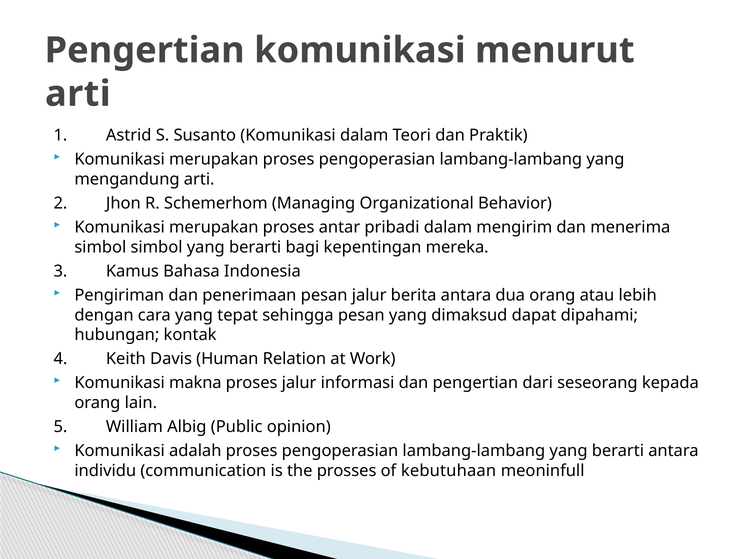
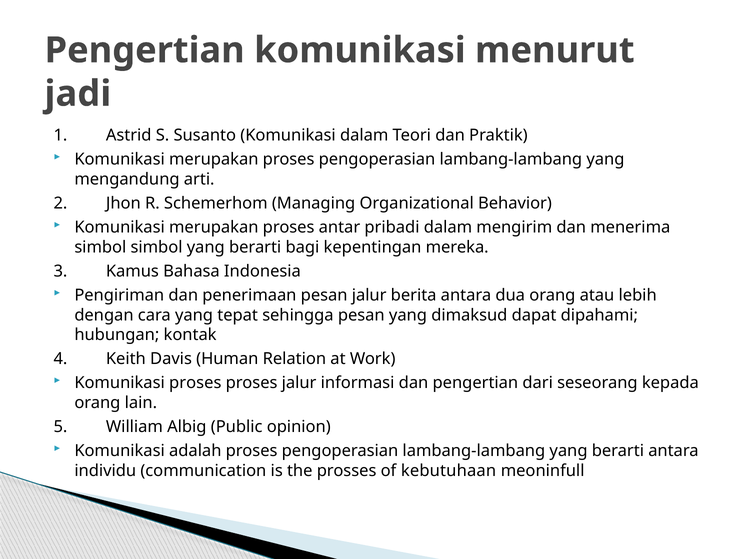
arti at (78, 94): arti -> jadi
Komunikasi makna: makna -> proses
